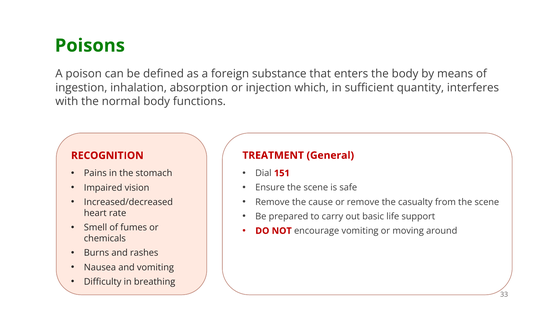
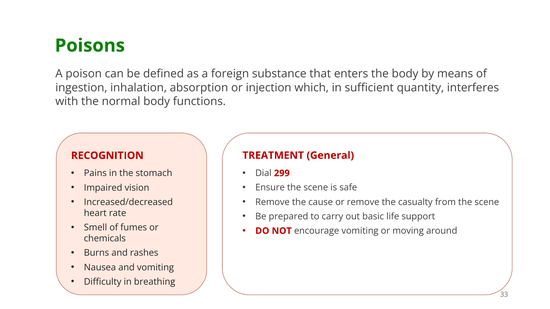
151: 151 -> 299
